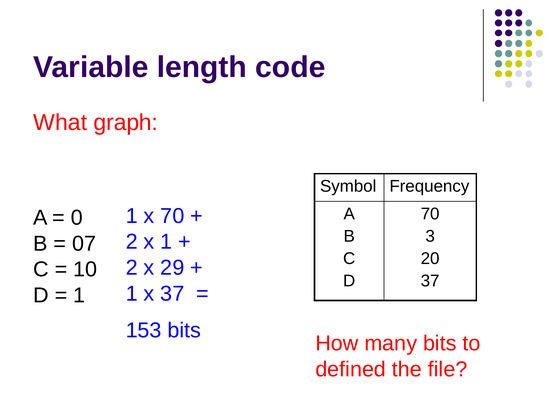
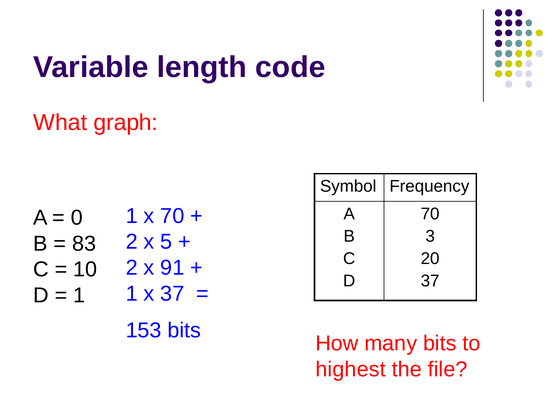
x 1: 1 -> 5
07: 07 -> 83
29: 29 -> 91
defined: defined -> highest
